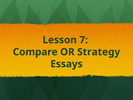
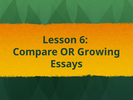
7: 7 -> 6
Strategy: Strategy -> Growing
